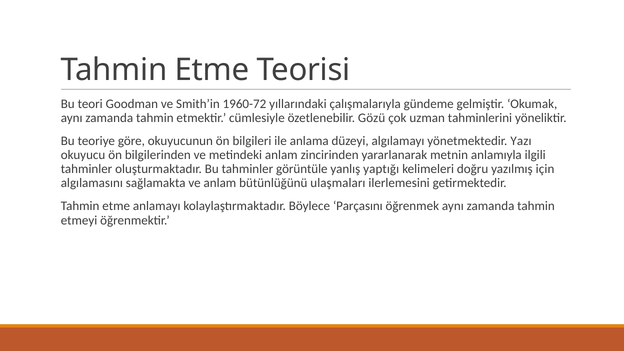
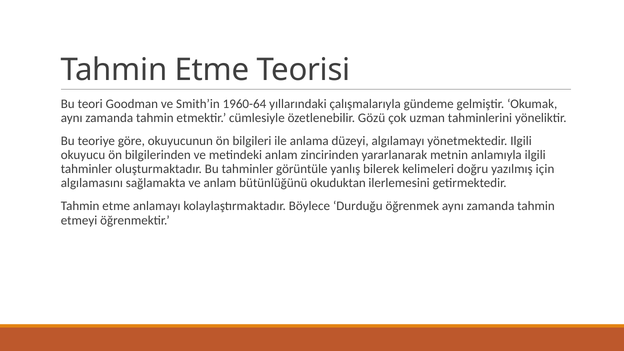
1960-72: 1960-72 -> 1960-64
yönetmektedir Yazı: Yazı -> Ilgili
yaptığı: yaptığı -> bilerek
ulaşmaları: ulaşmaları -> okuduktan
Parçasını: Parçasını -> Durduğu
